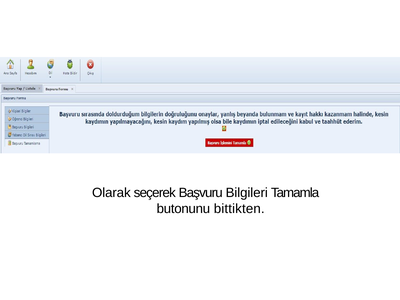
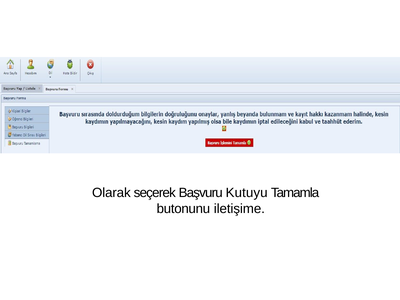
Bilgileri: Bilgileri -> Kutuyu
bittikten: bittikten -> iletişime
